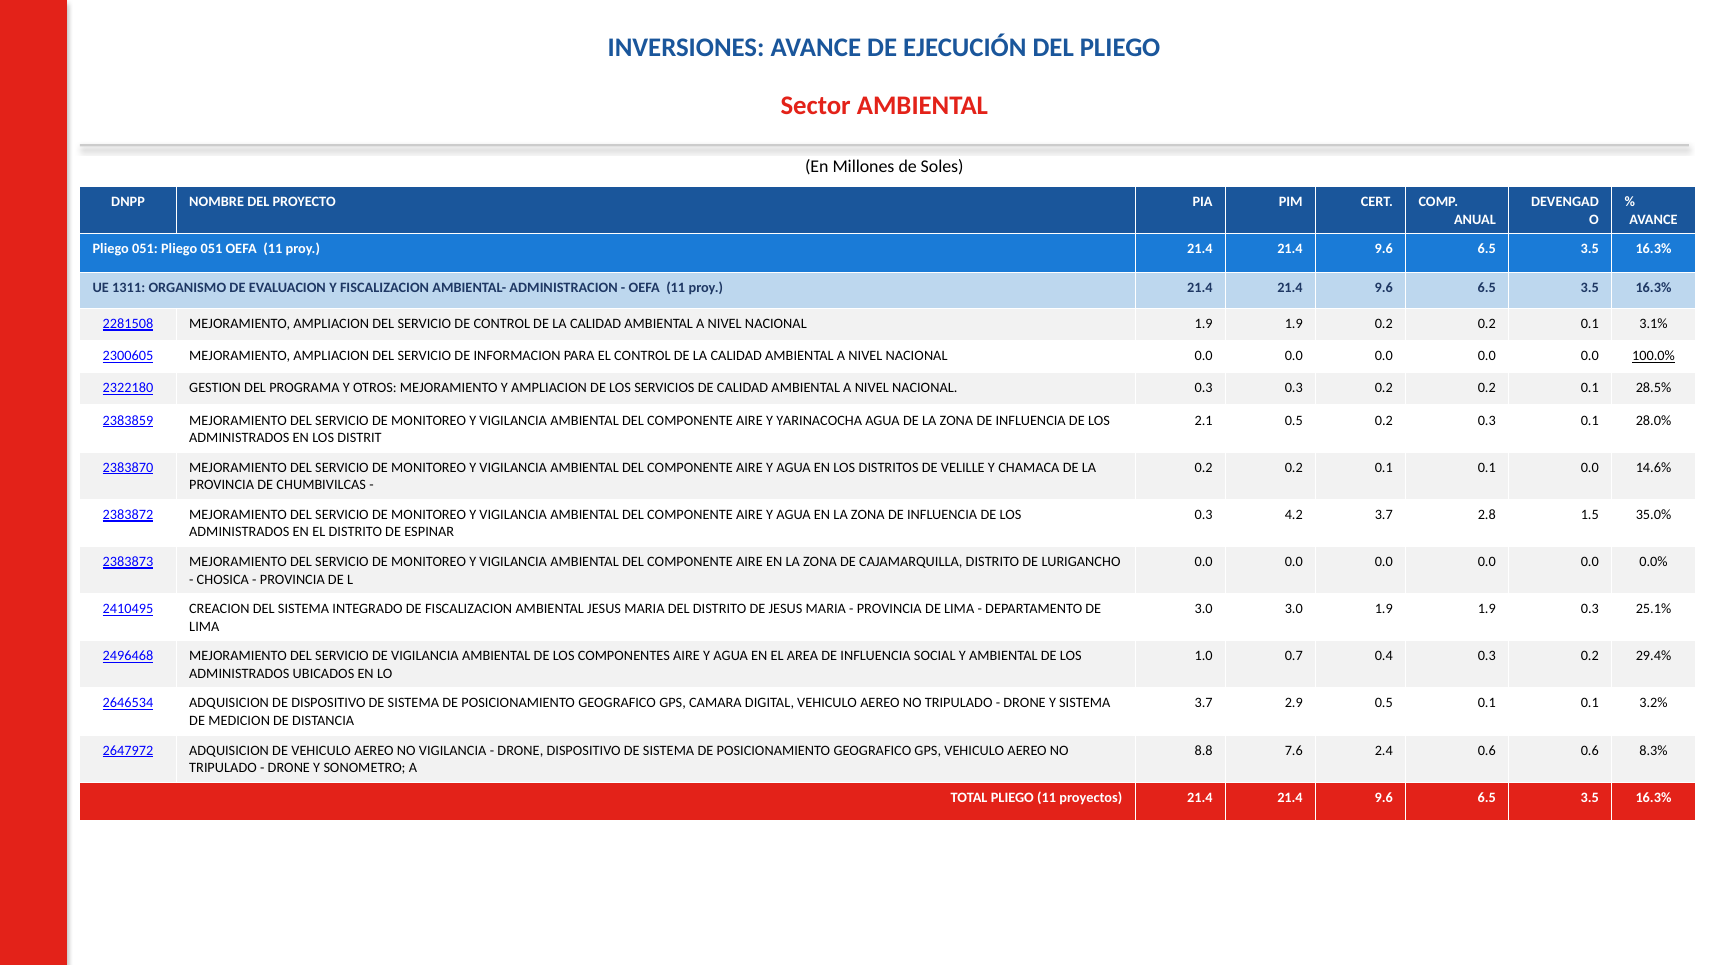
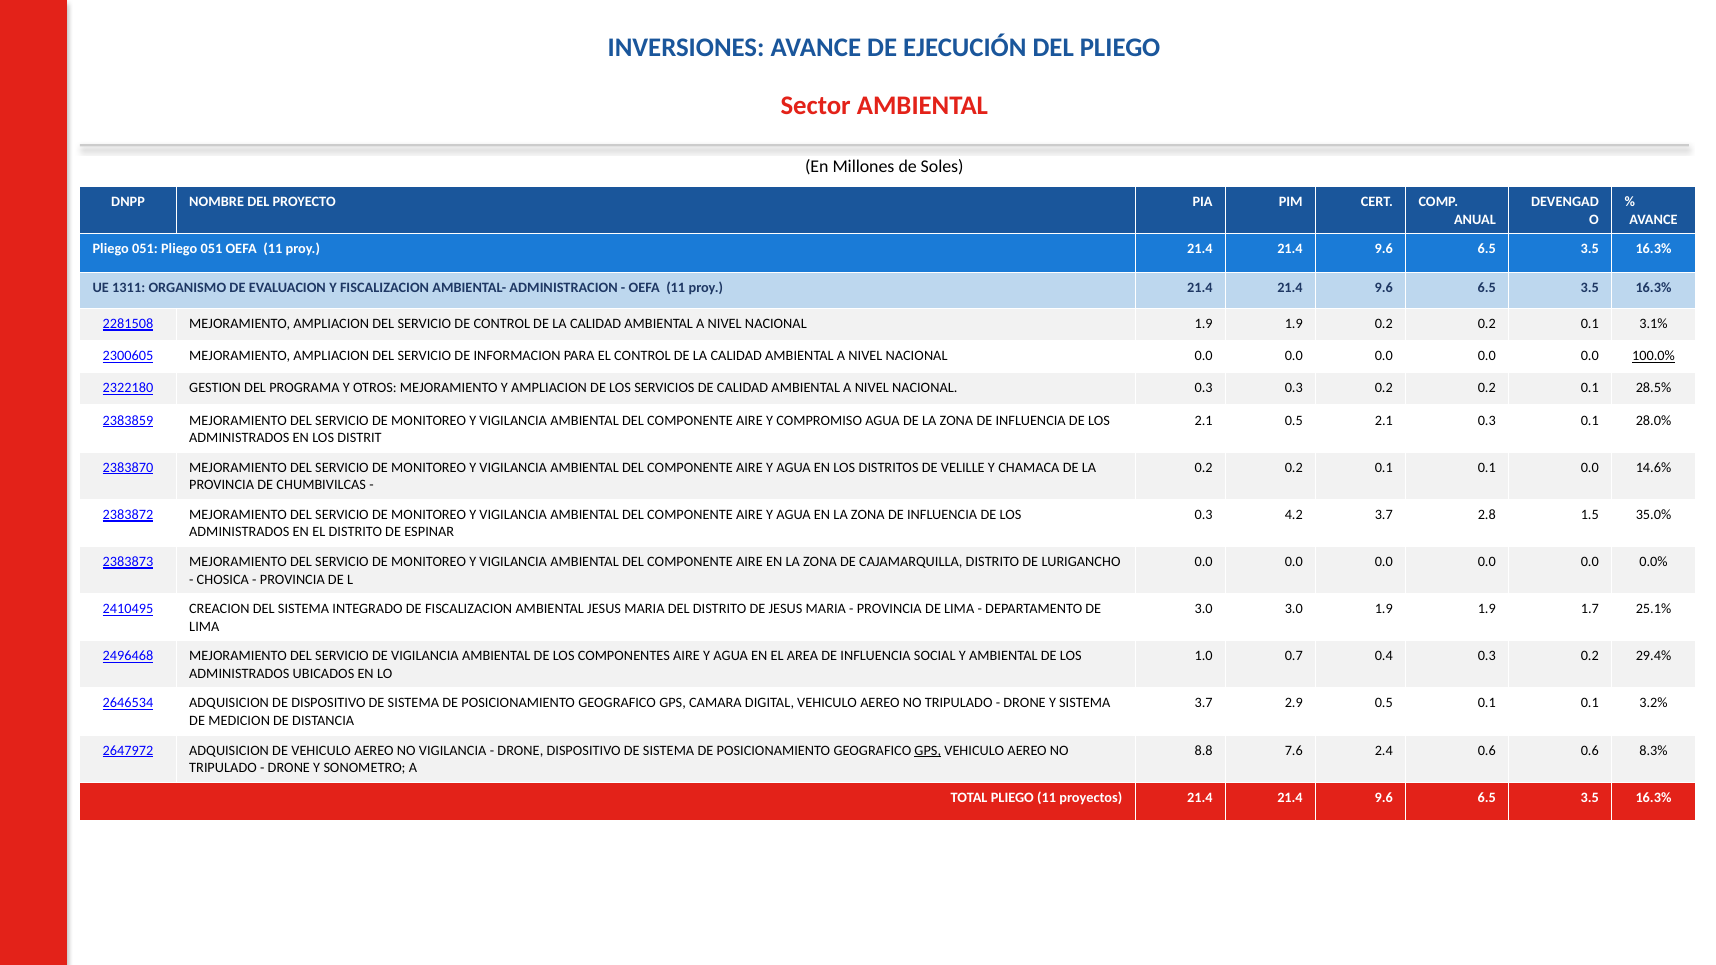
YARINACOCHA: YARINACOCHA -> COMPROMISO
0.5 0.2: 0.2 -> 2.1
1.9 0.3: 0.3 -> 1.7
GPS at (928, 751) underline: none -> present
